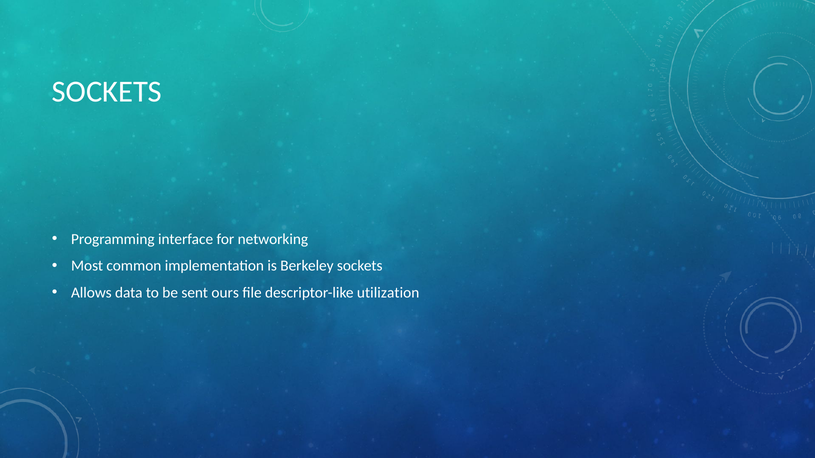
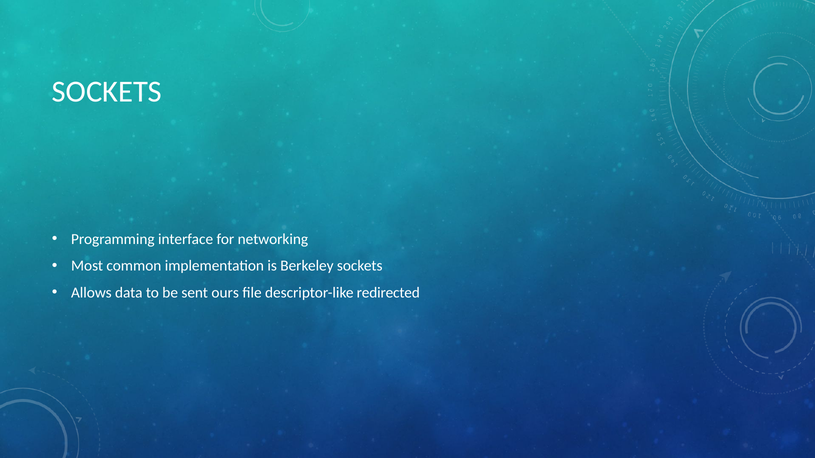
utilization: utilization -> redirected
